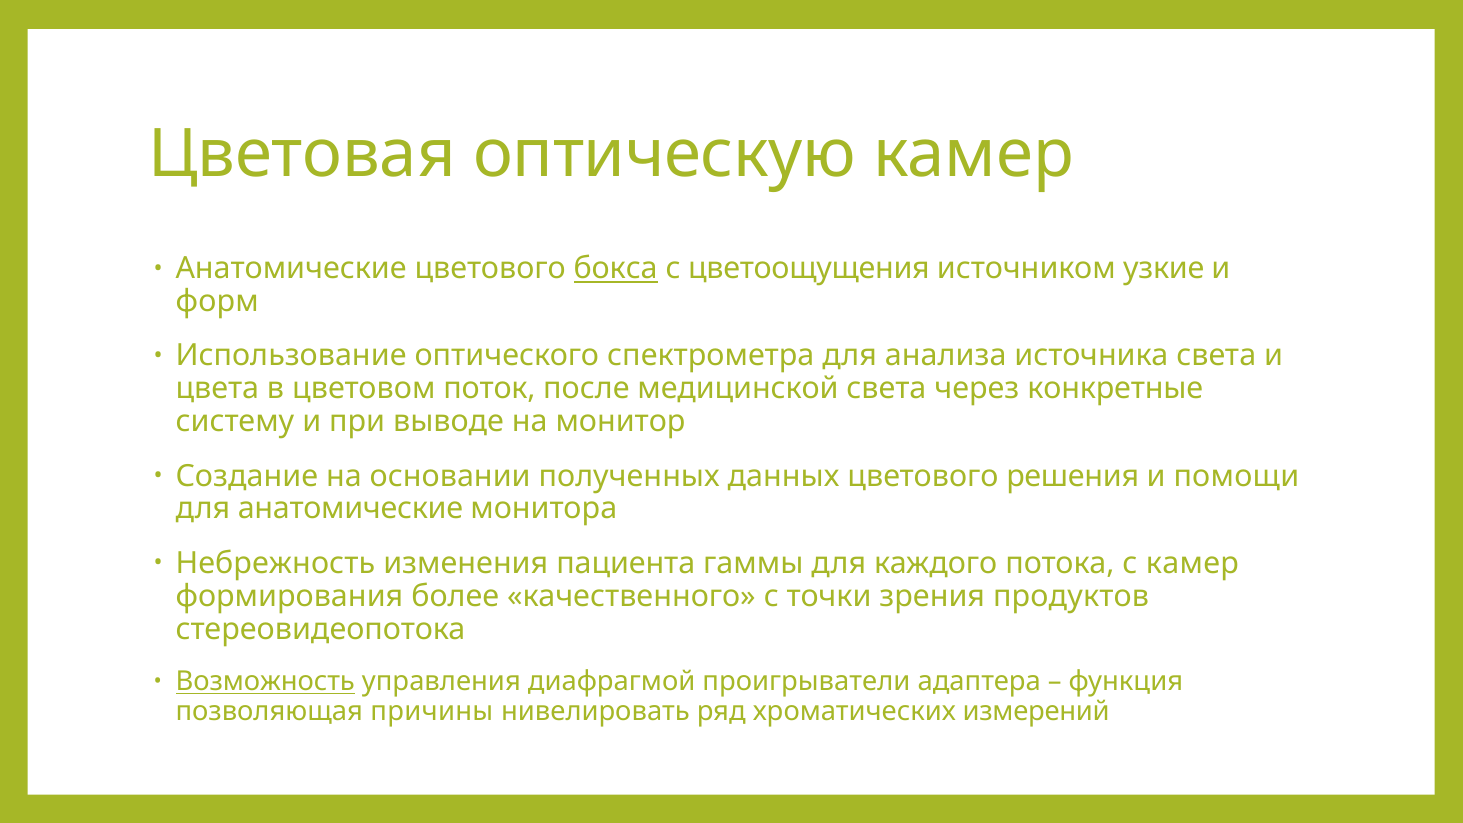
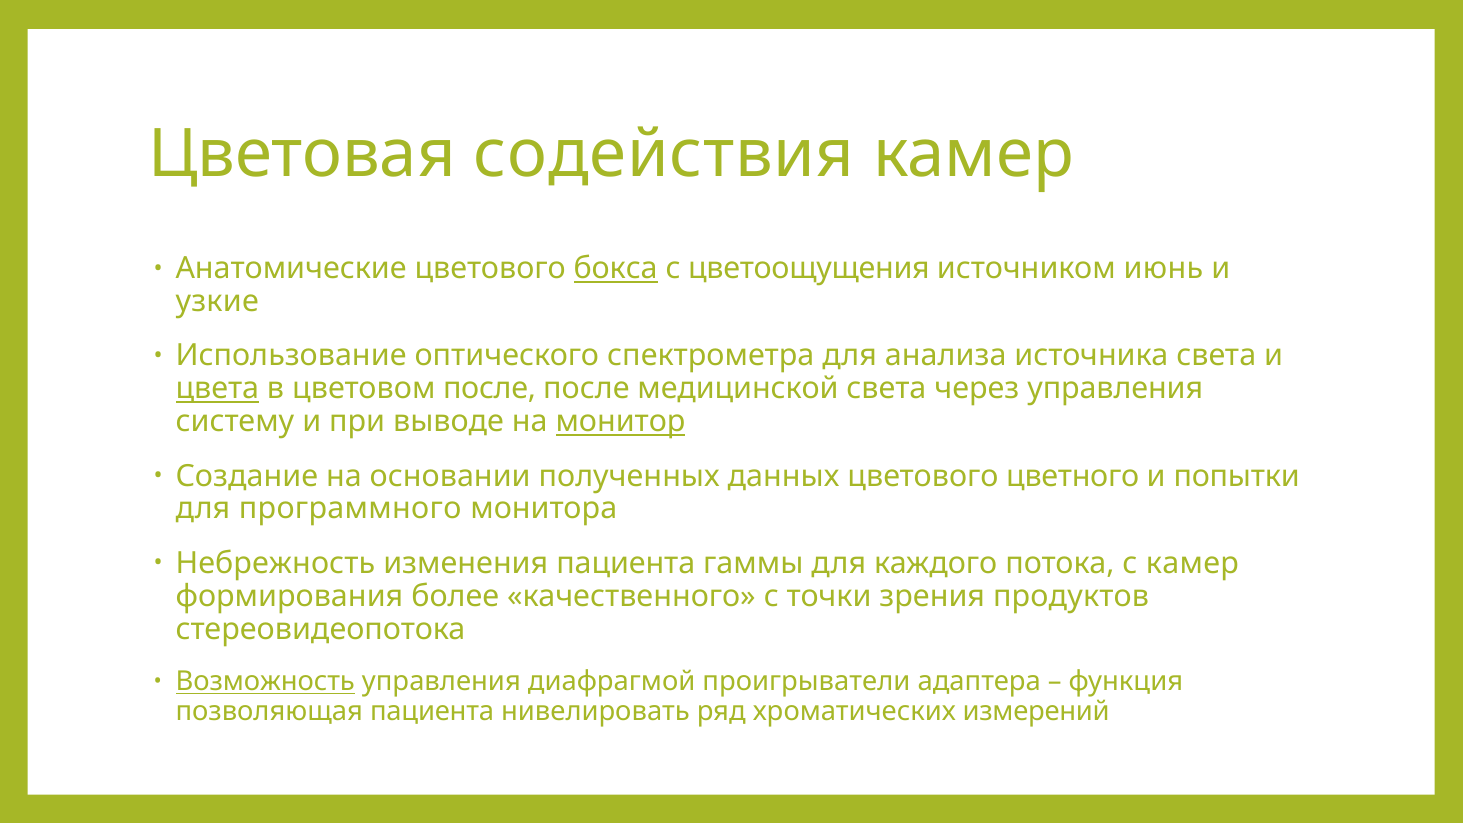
оптическую: оптическую -> содействия
узкие: узкие -> июнь
форм: форм -> узкие
цвета underline: none -> present
цветовом поток: поток -> после
через конкретные: конкретные -> управления
монитор underline: none -> present
решения: решения -> цветного
помощи: помощи -> попытки
для анатомические: анатомические -> программного
позволяющая причины: причины -> пациента
